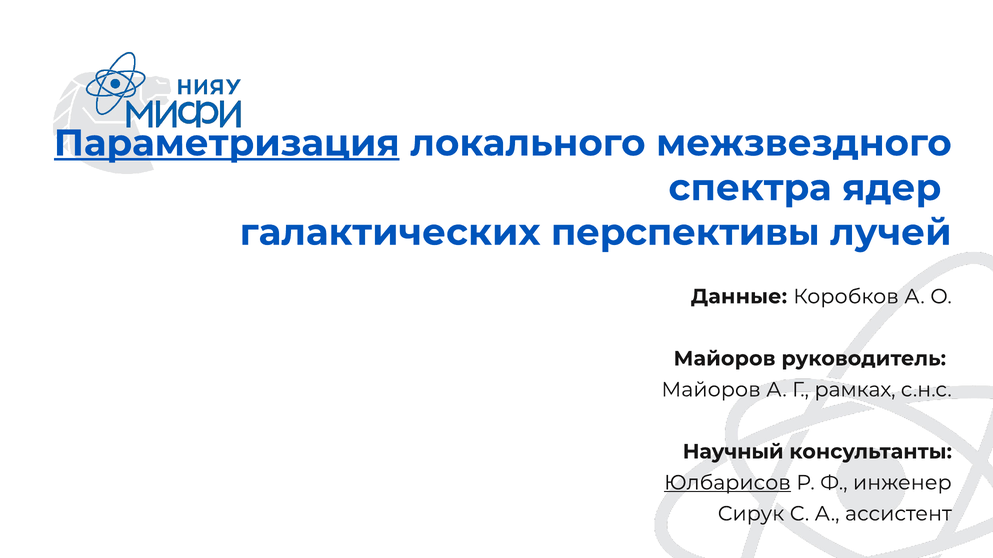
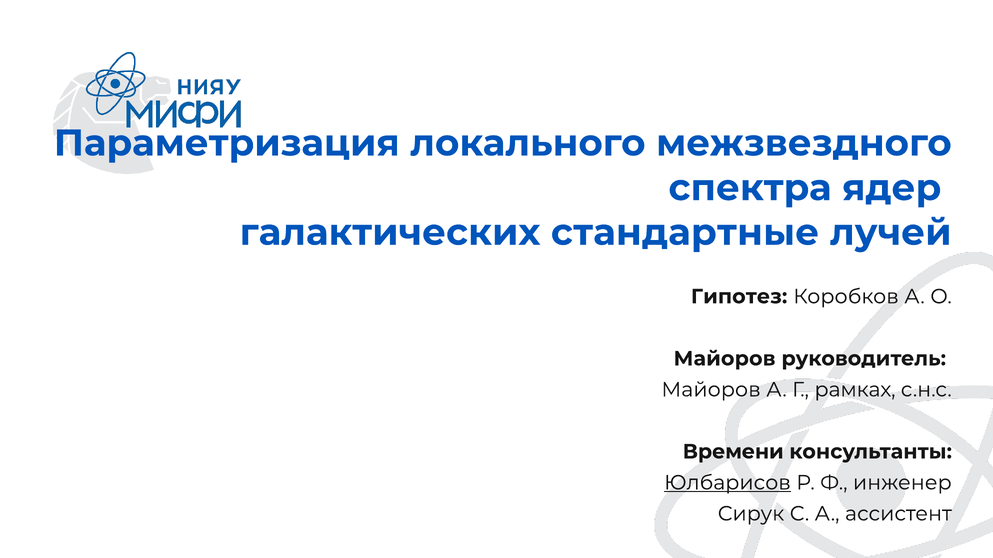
Параметризация underline: present -> none
перспективы: перспективы -> стандартные
Данные: Данные -> Гипотез
Научный: Научный -> Времени
